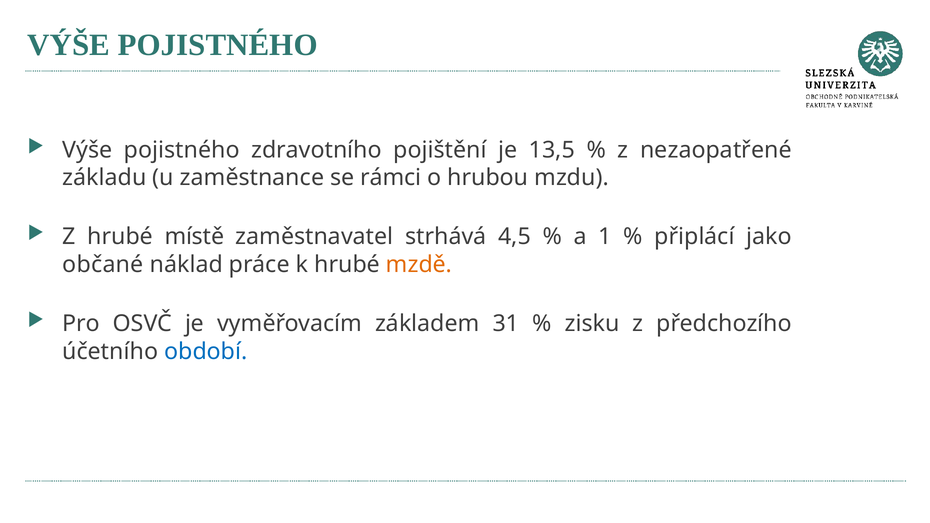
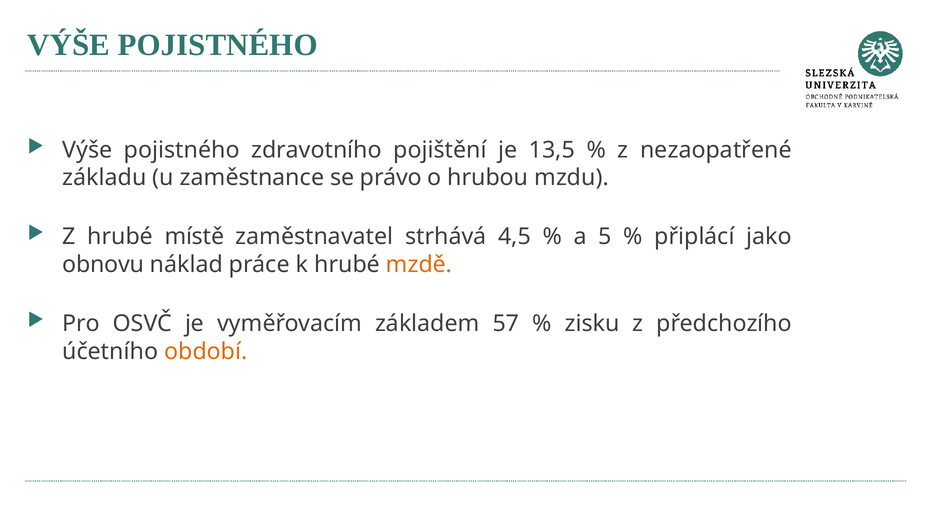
rámci: rámci -> právo
1: 1 -> 5
občané: občané -> obnovu
31: 31 -> 57
období colour: blue -> orange
